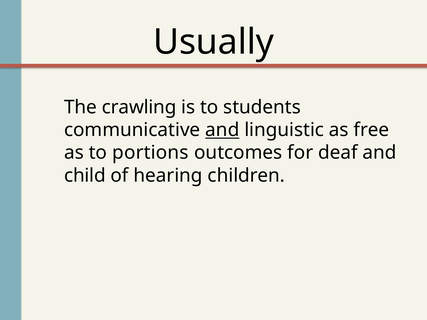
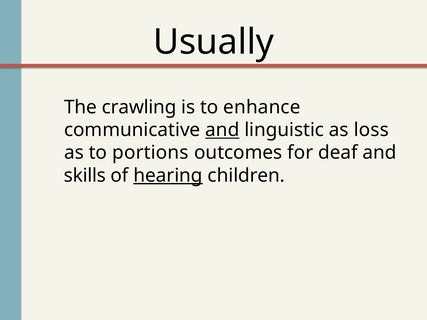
students: students -> enhance
free: free -> loss
child: child -> skills
hearing underline: none -> present
